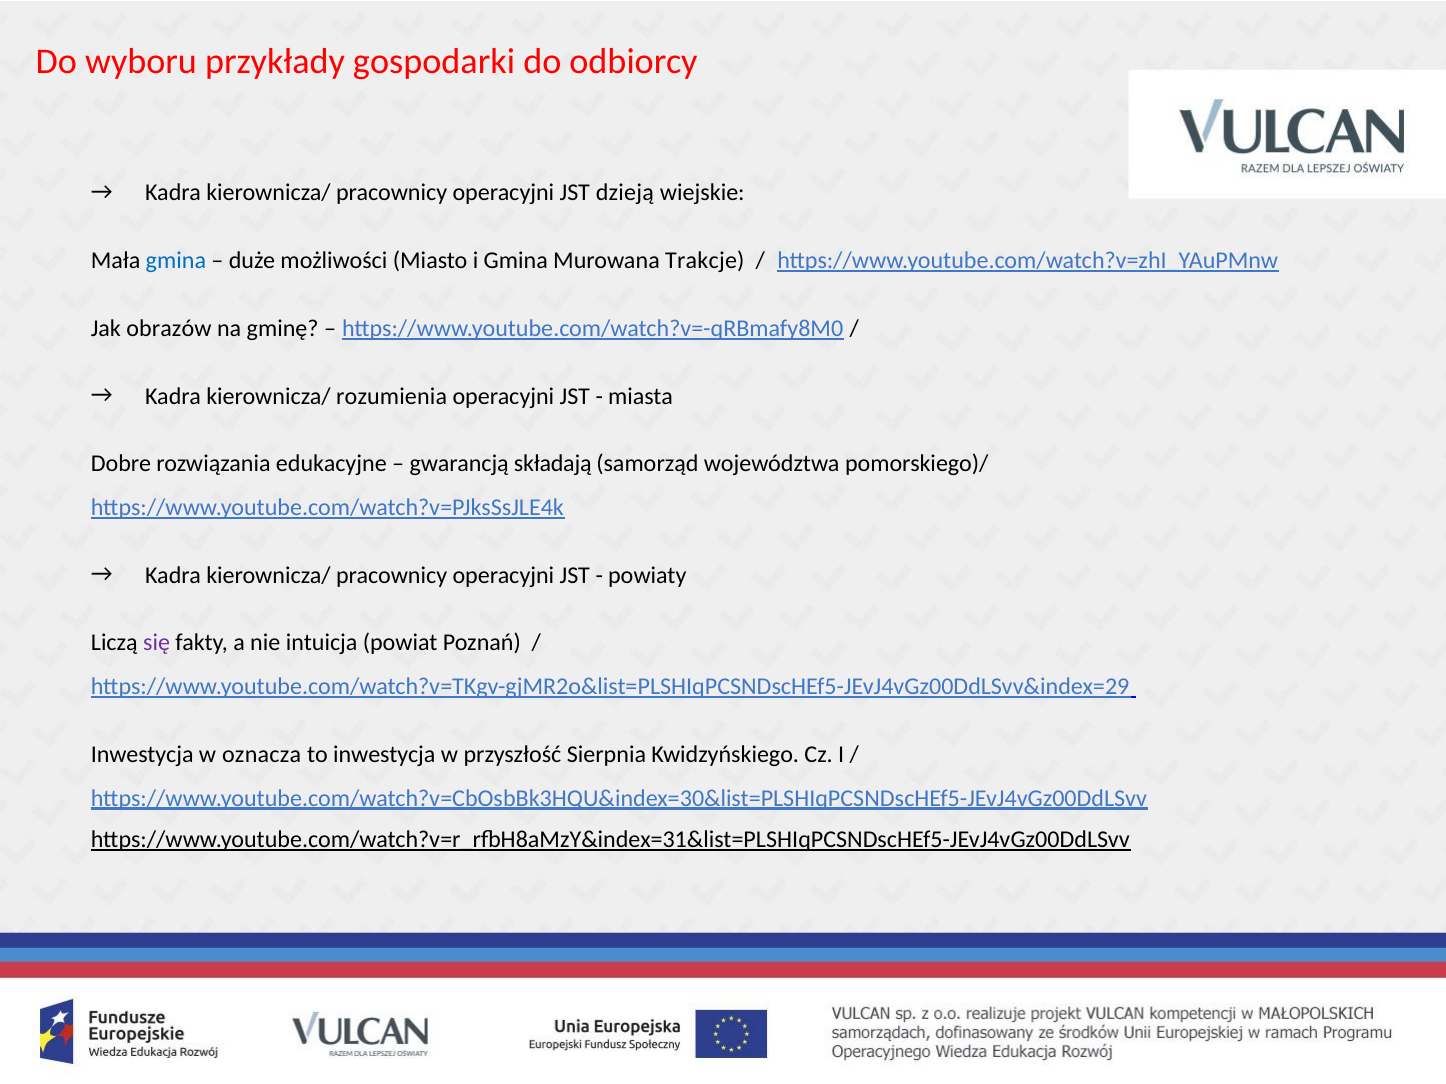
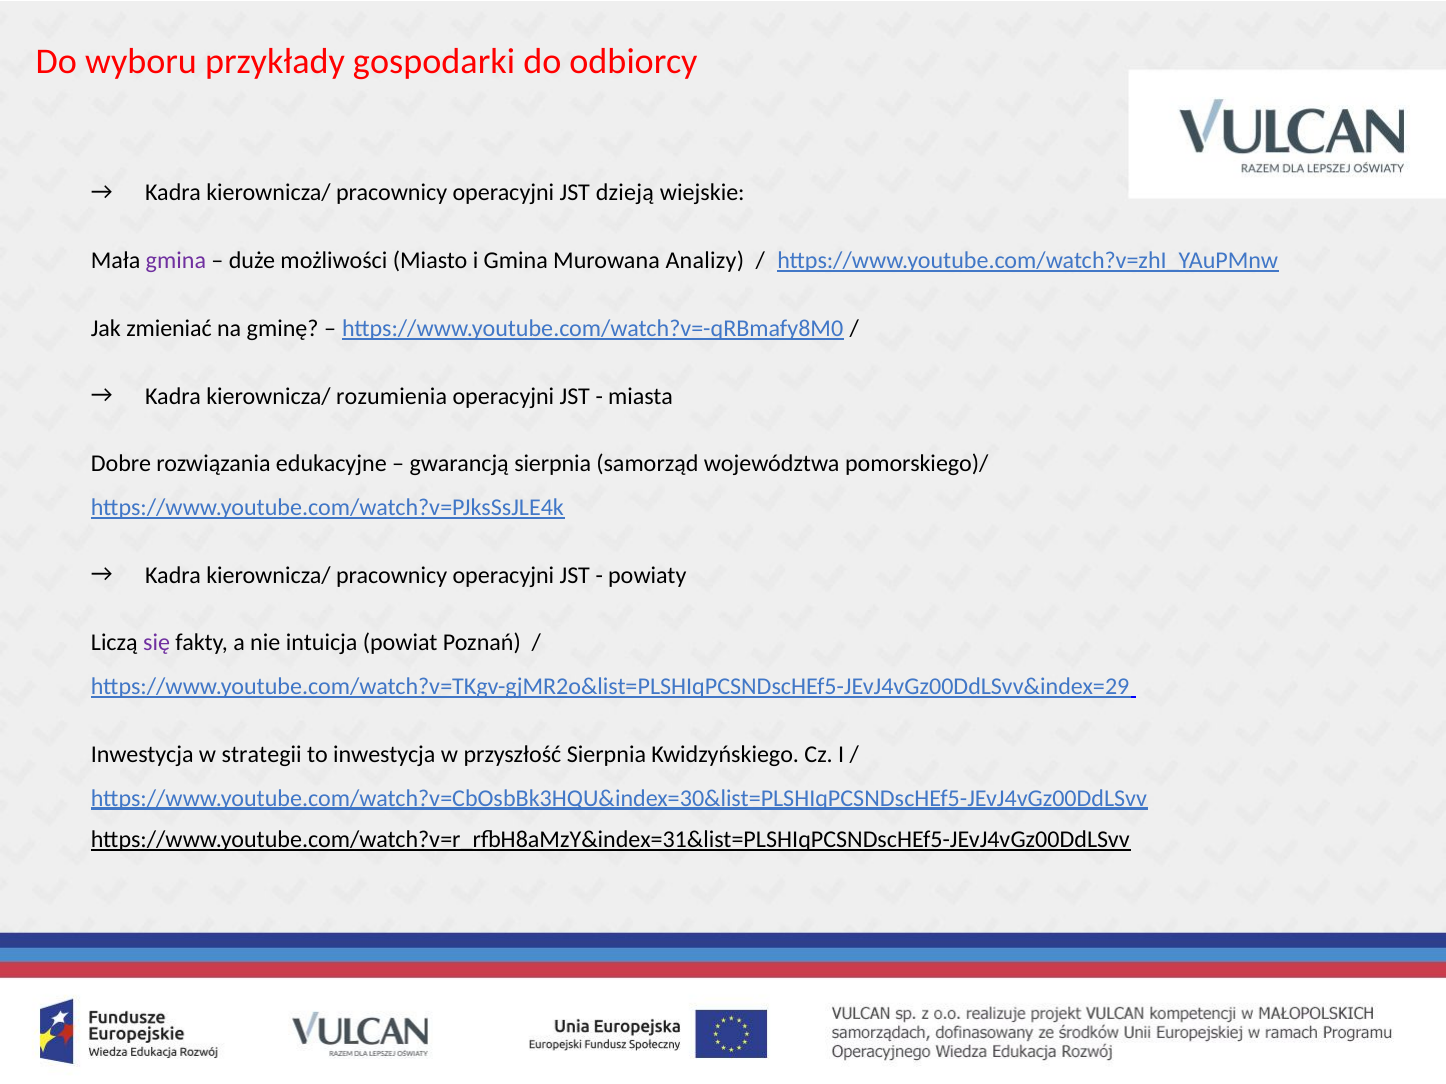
gmina at (176, 260) colour: blue -> purple
Trakcje: Trakcje -> Analizy
obrazów: obrazów -> zmieniać
gwarancją składają: składają -> sierpnia
oznacza: oznacza -> strategii
